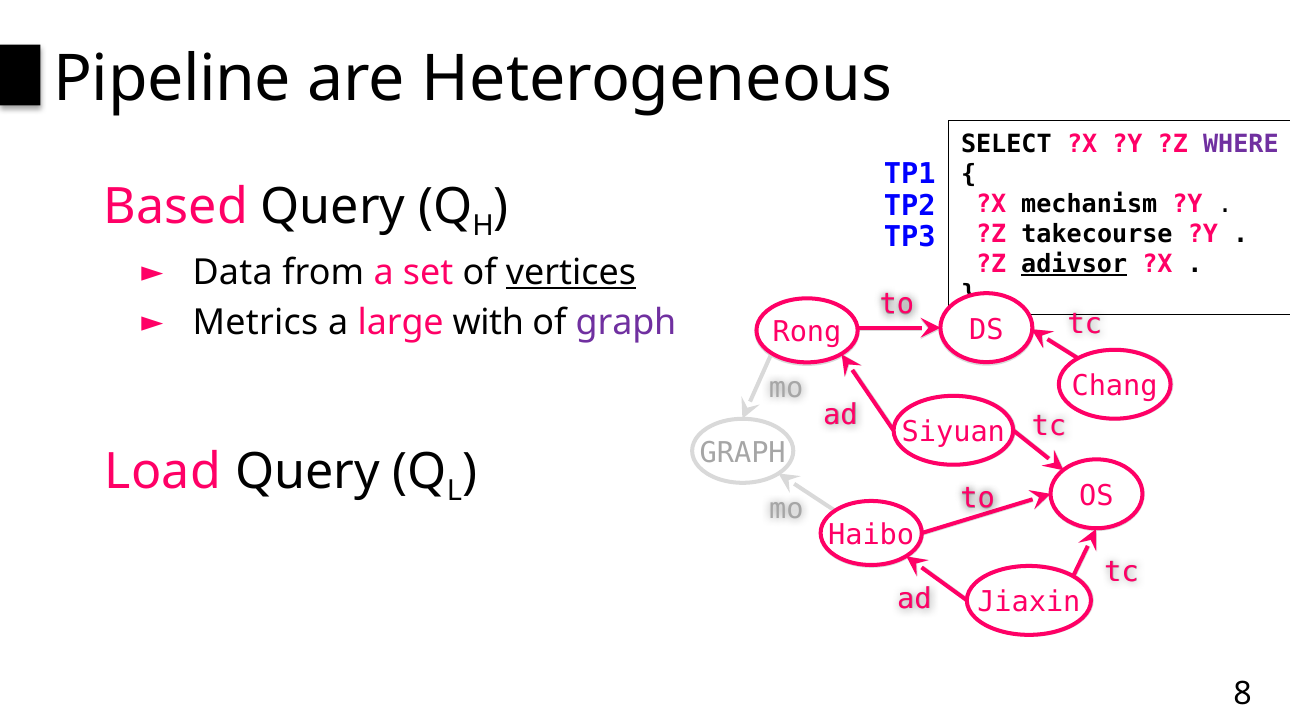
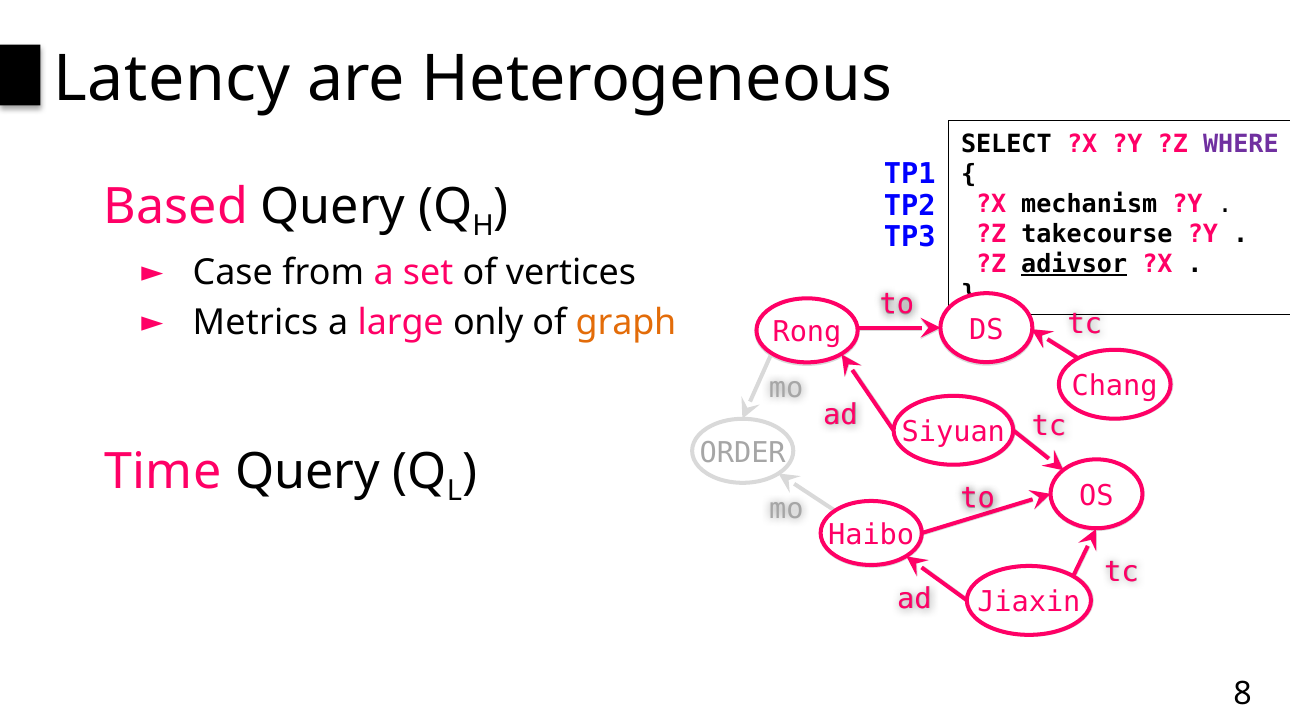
Pipeline: Pipeline -> Latency
Data: Data -> Case
vertices underline: present -> none
with: with -> only
graph at (626, 323) colour: purple -> orange
GRAPH at (743, 453): GRAPH -> ORDER
Load: Load -> Time
